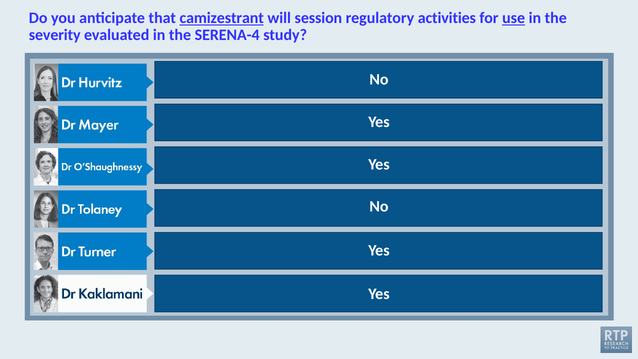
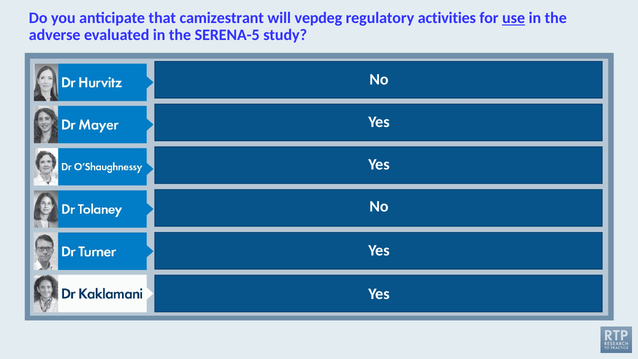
camizestrant underline: present -> none
session: session -> vepdeg
severity: severity -> adverse
SERENA-4: SERENA-4 -> SERENA-5
